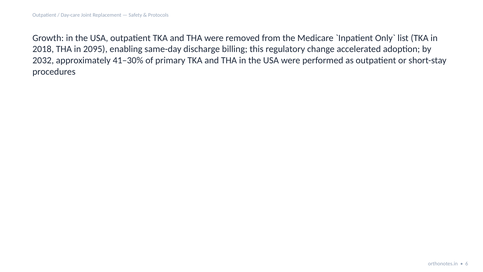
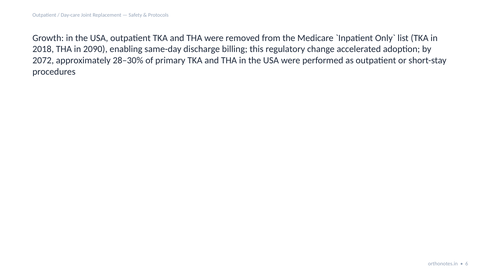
2095: 2095 -> 2090
2032: 2032 -> 2072
41–30%: 41–30% -> 28–30%
